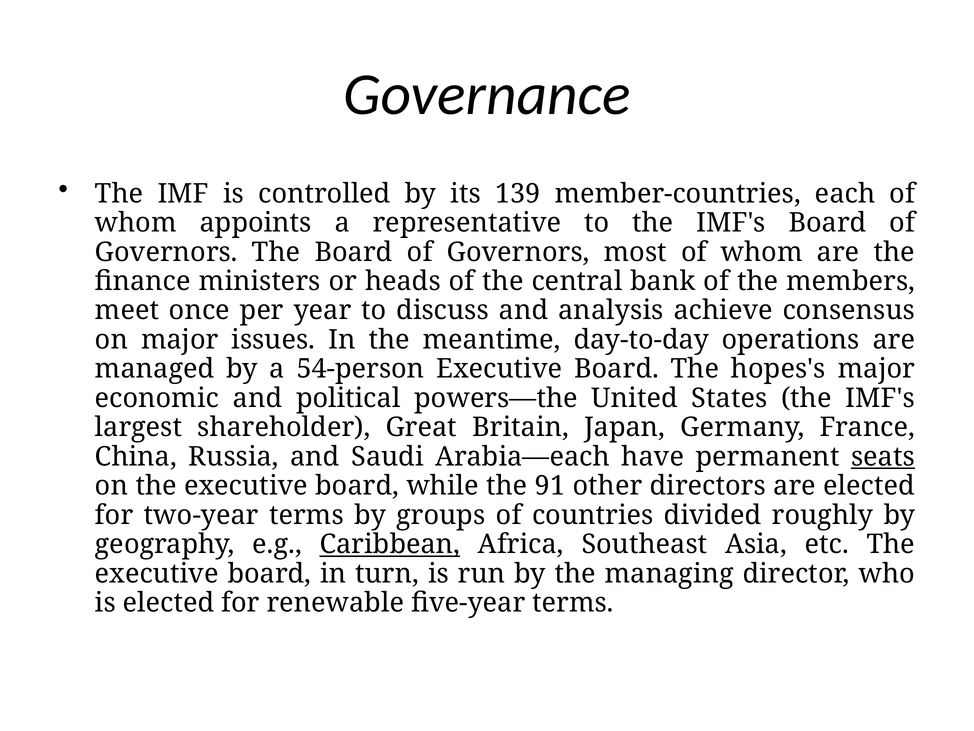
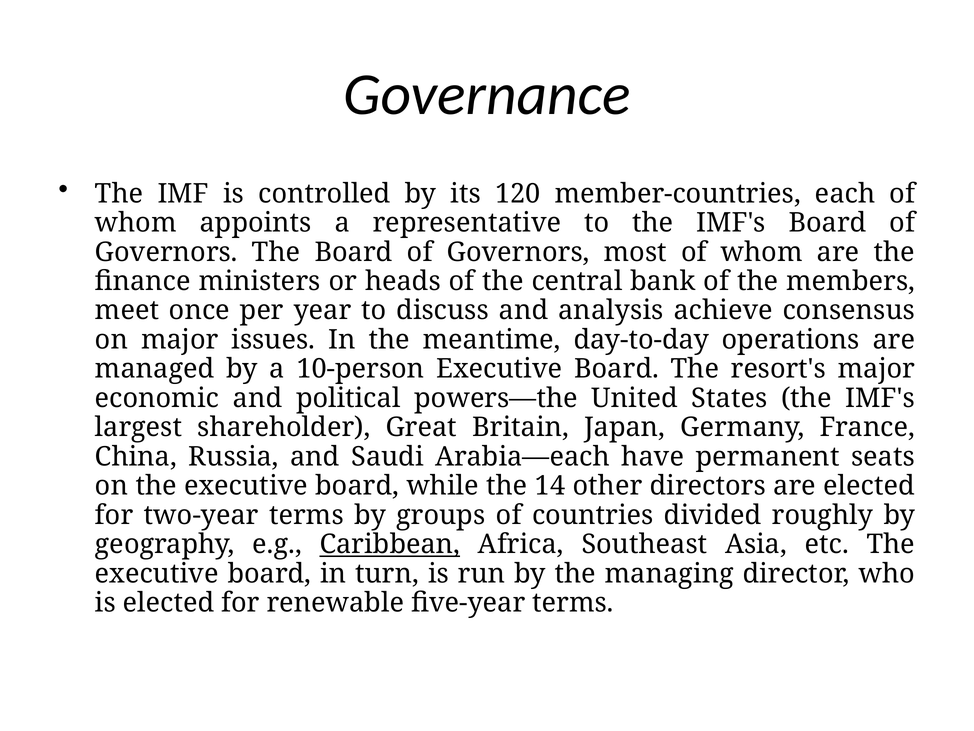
139: 139 -> 120
54-person: 54-person -> 10-person
hopes's: hopes's -> resort's
seats underline: present -> none
91: 91 -> 14
